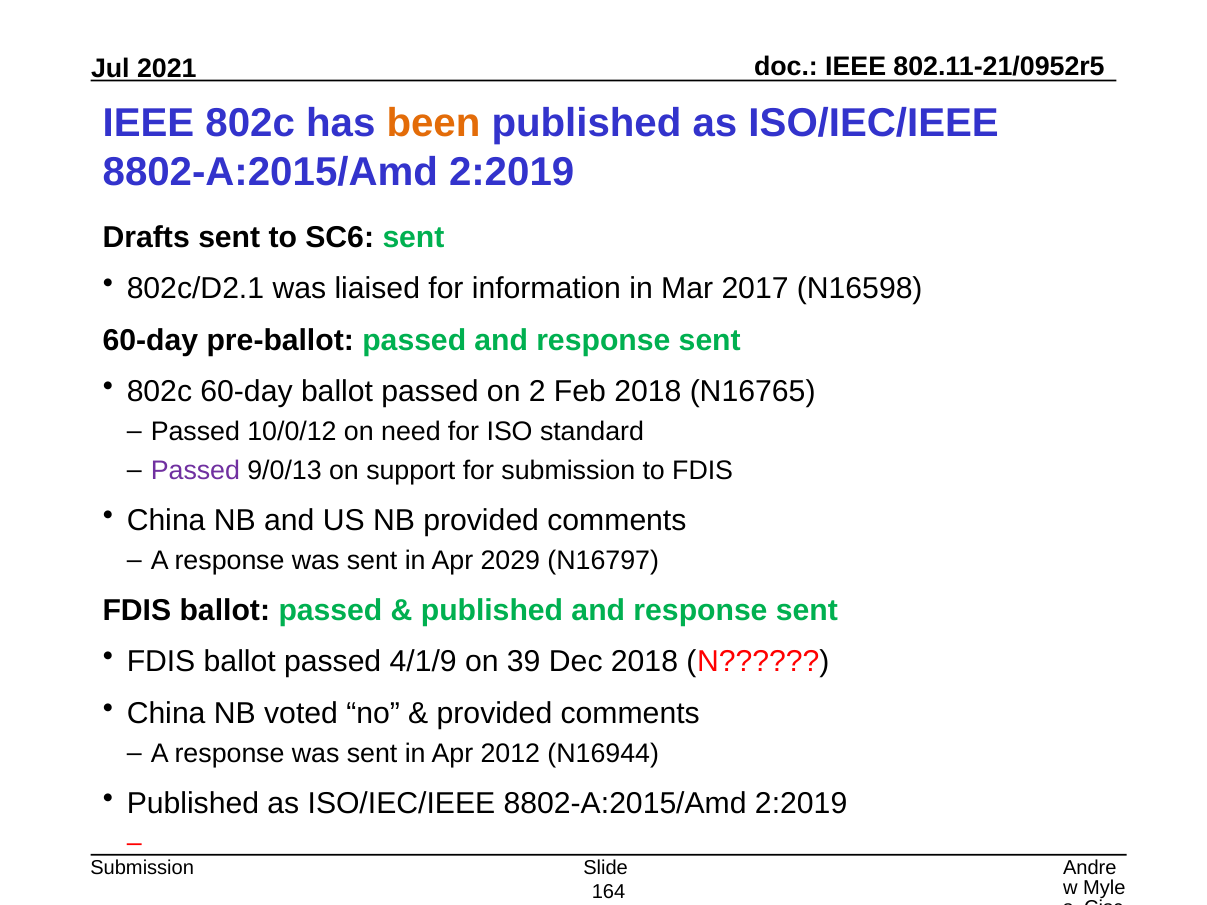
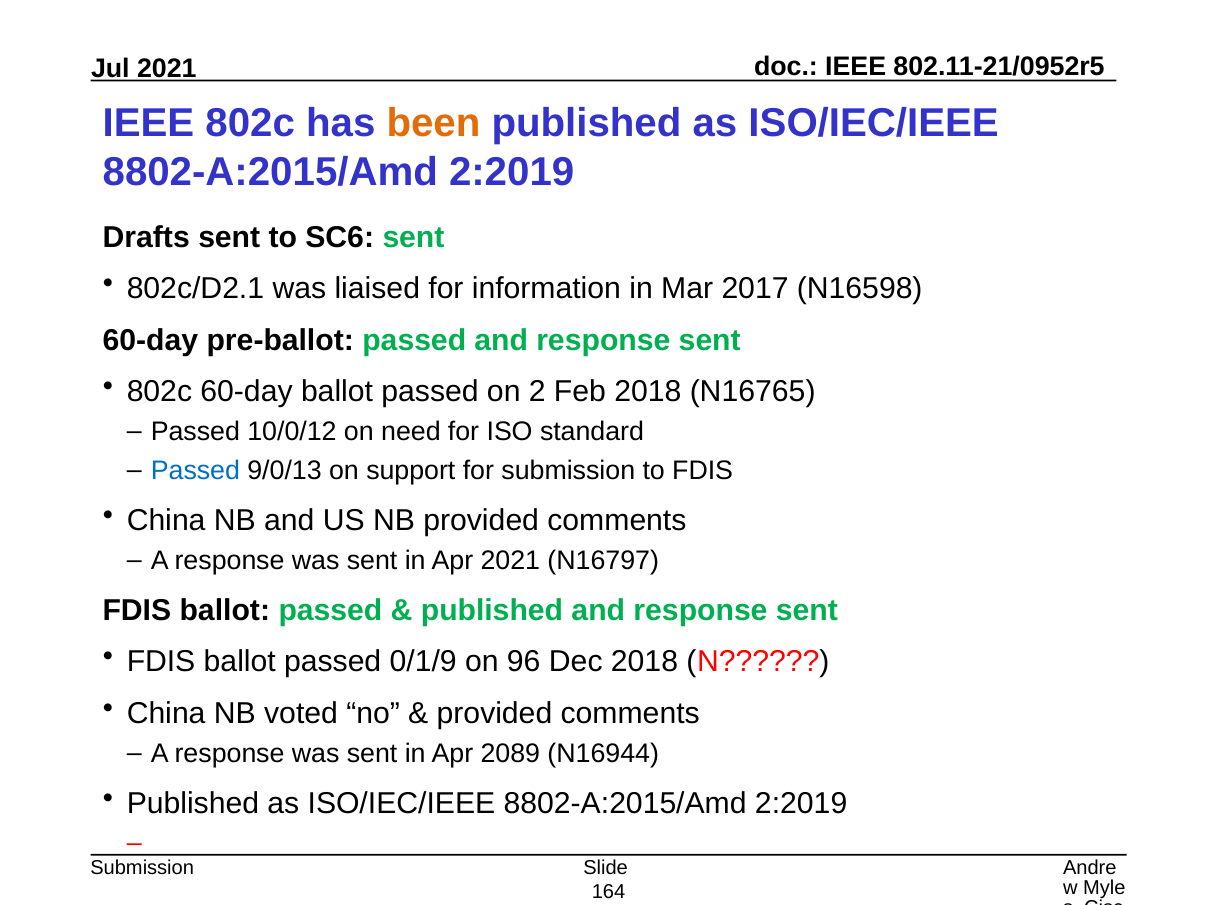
Passed at (195, 471) colour: purple -> blue
Apr 2029: 2029 -> 2021
4/1/9: 4/1/9 -> 0/1/9
39: 39 -> 96
2012: 2012 -> 2089
